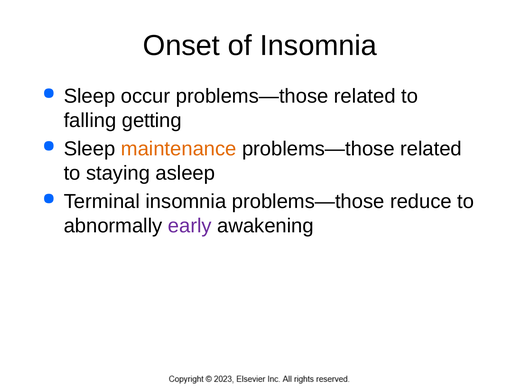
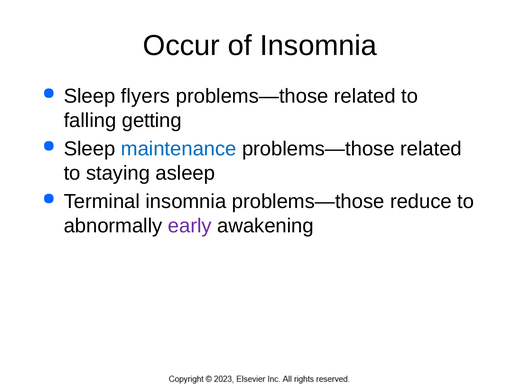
Onset: Onset -> Occur
occur: occur -> flyers
maintenance colour: orange -> blue
